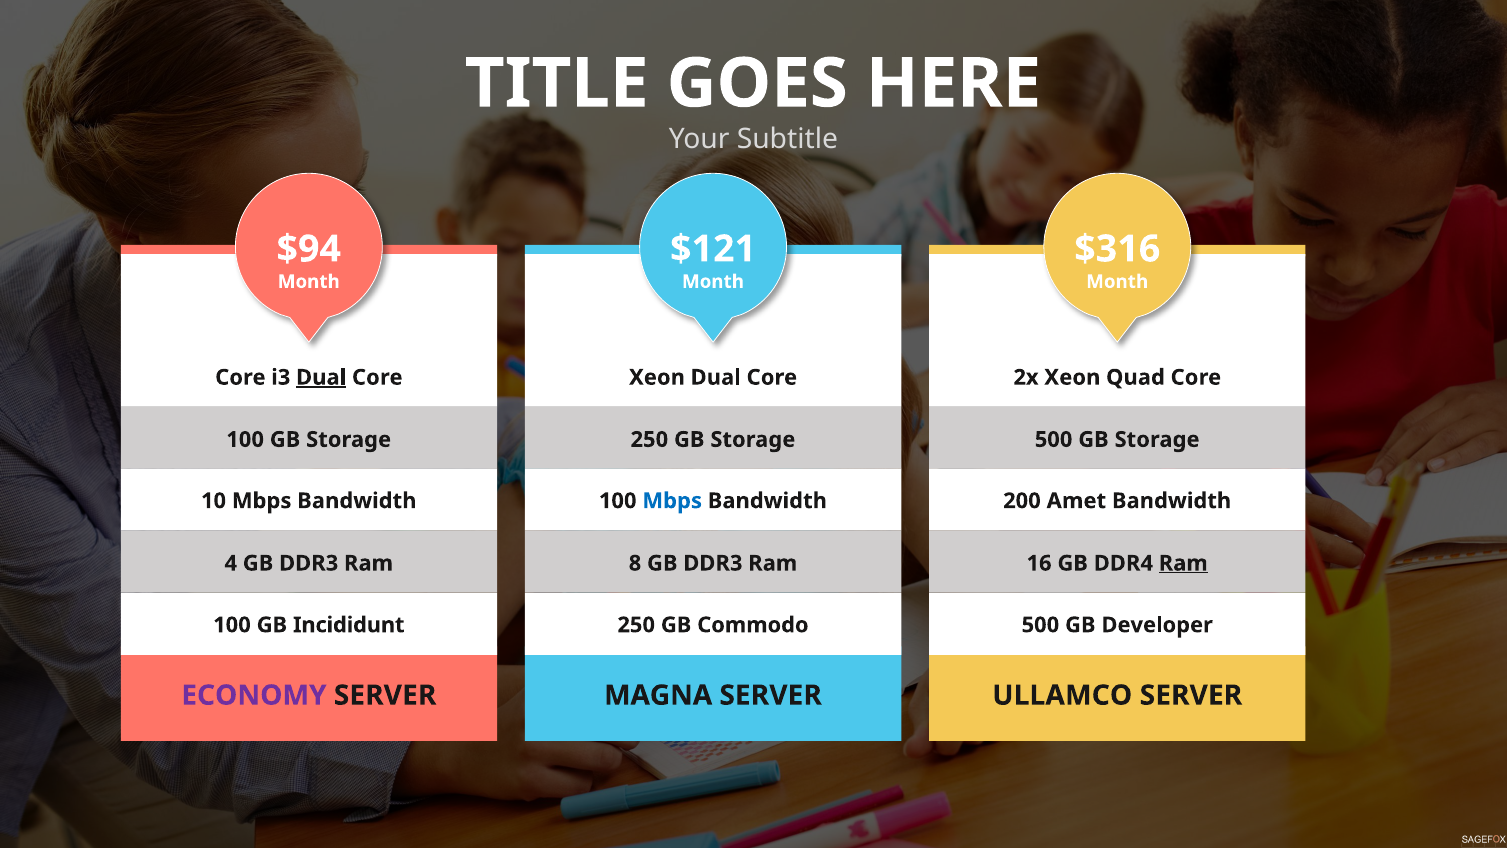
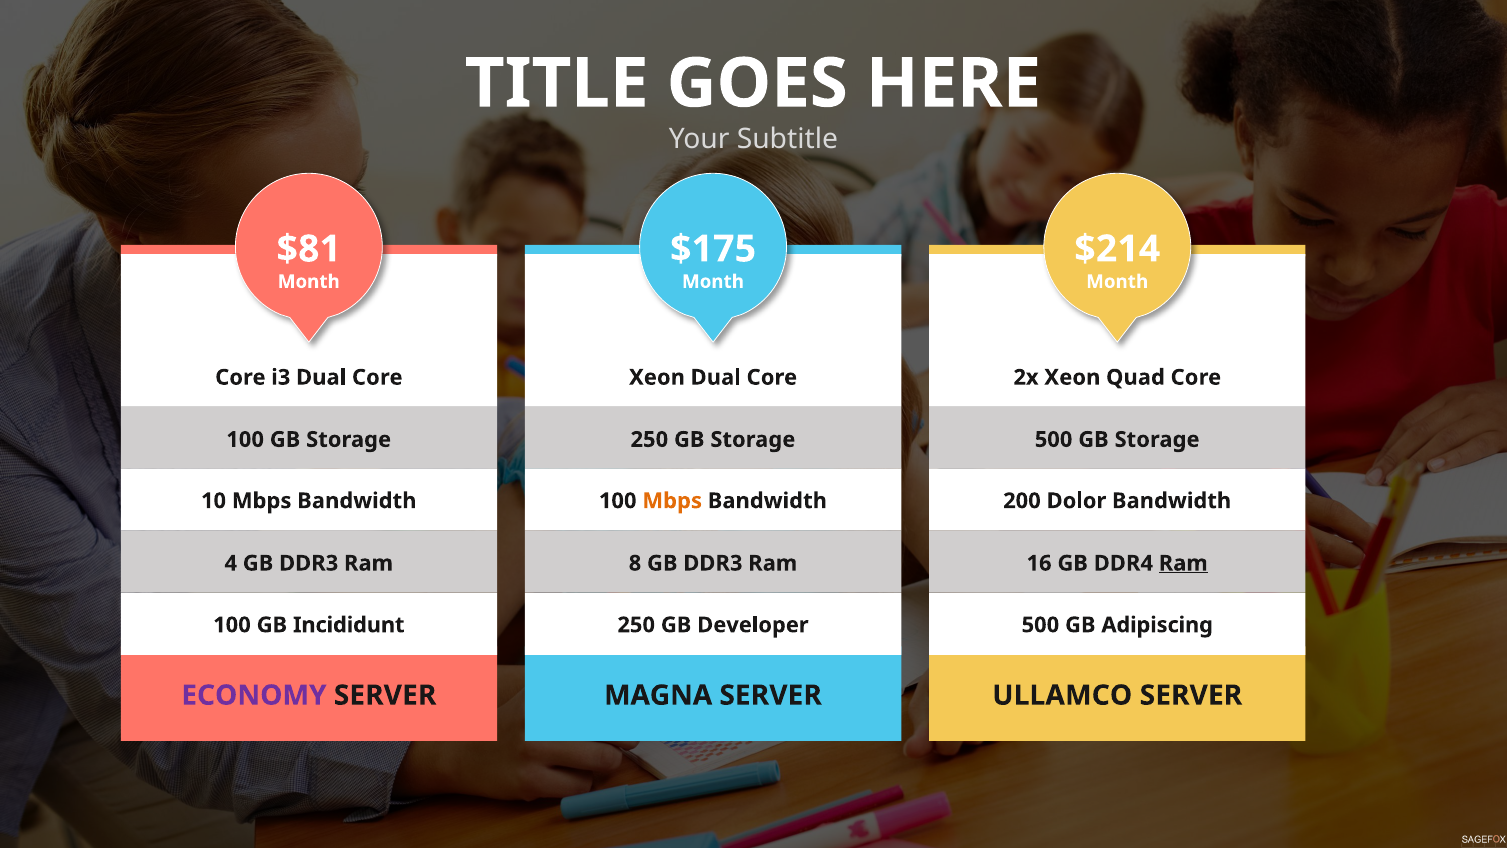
$94: $94 -> $81
$121: $121 -> $175
$316: $316 -> $214
Dual at (321, 377) underline: present -> none
Mbps at (672, 501) colour: blue -> orange
Amet: Amet -> Dolor
Commodo: Commodo -> Developer
Developer: Developer -> Adipiscing
